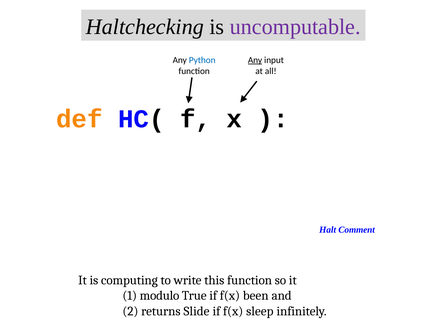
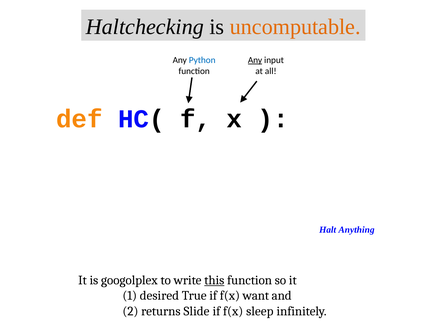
uncomputable colour: purple -> orange
Comment: Comment -> Anything
computing: computing -> googolplex
this underline: none -> present
modulo: modulo -> desired
been: been -> want
